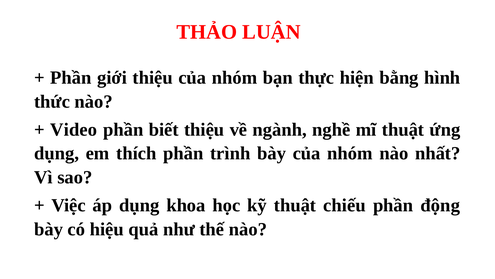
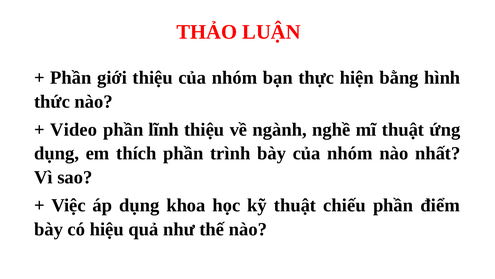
biết: biết -> lĩnh
động: động -> điểm
